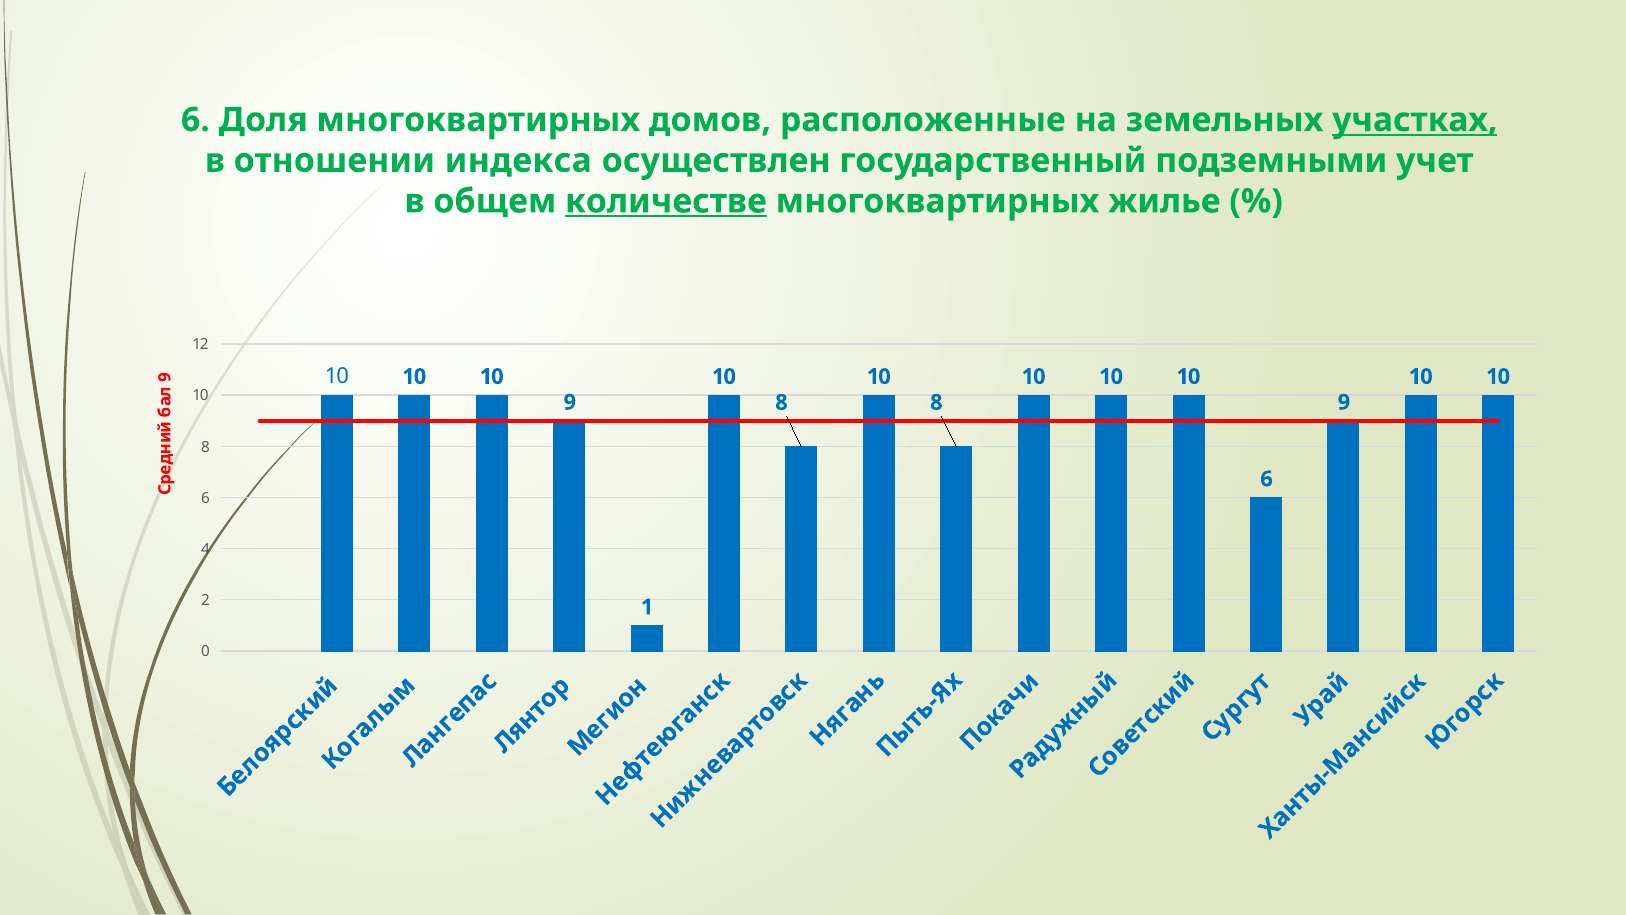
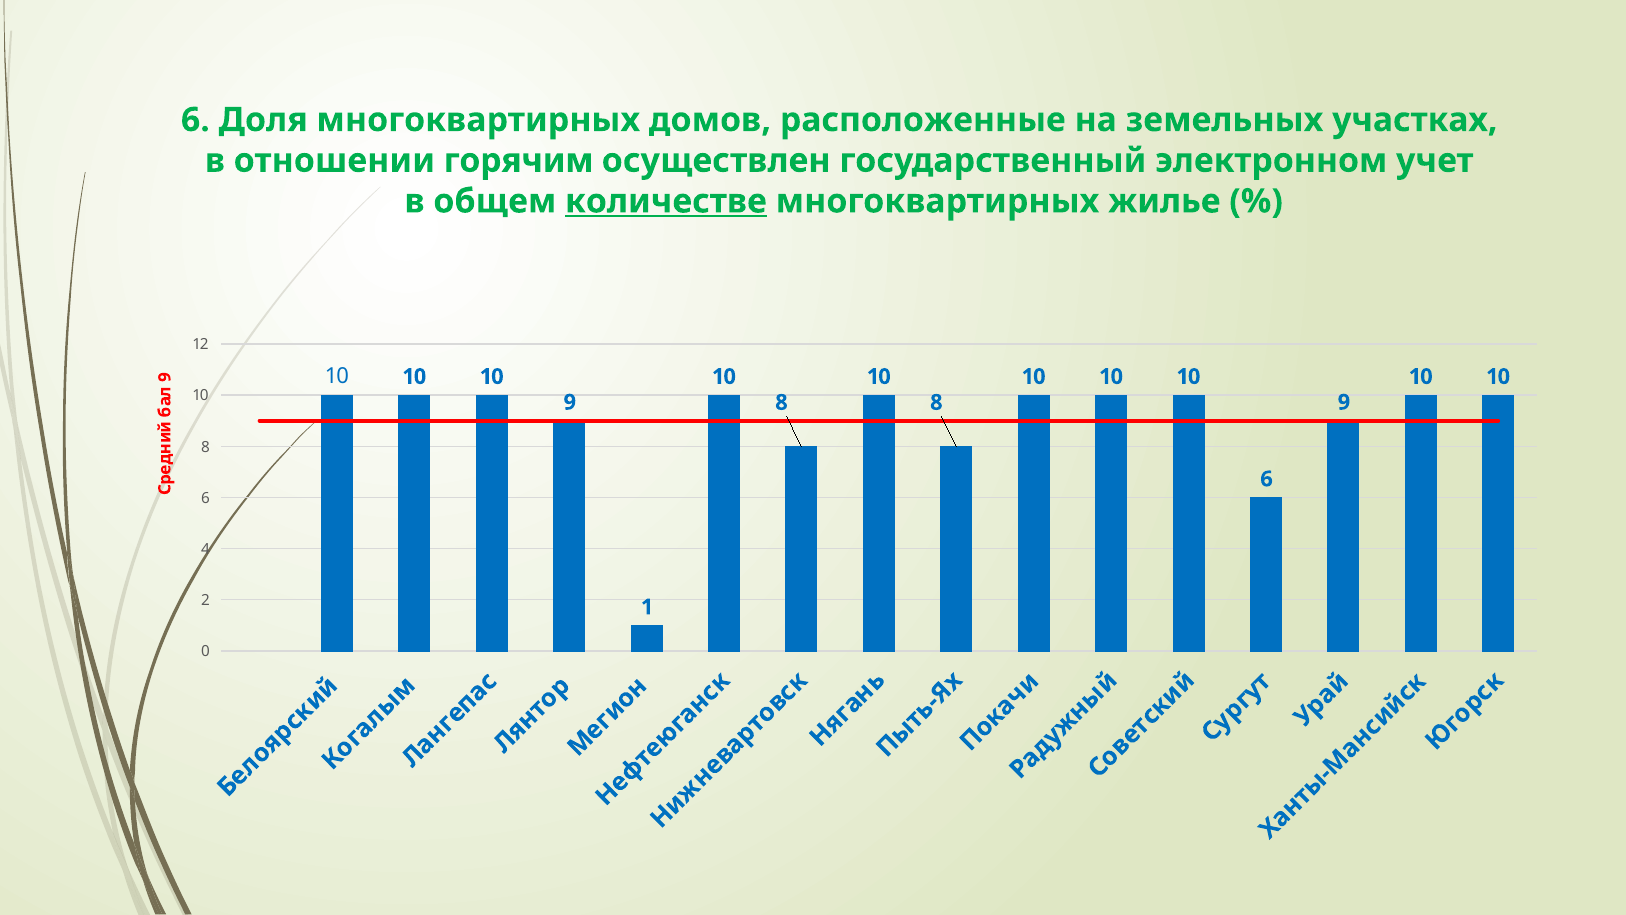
участках underline: present -> none
индекса: индекса -> горячим
подземными: подземными -> электронном
